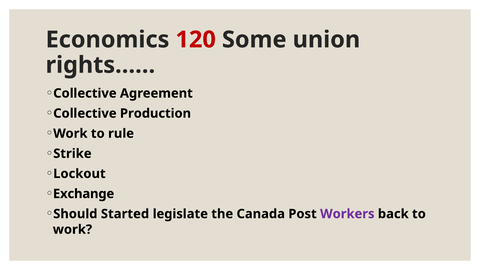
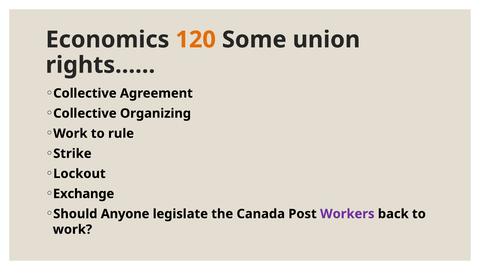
120 colour: red -> orange
Production: Production -> Organizing
Started: Started -> Anyone
